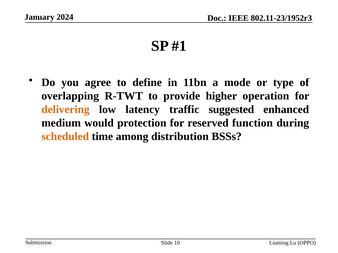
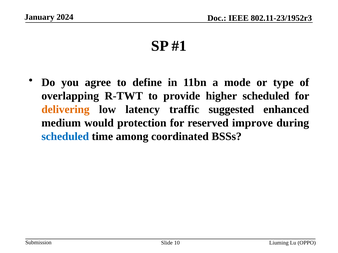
higher operation: operation -> scheduled
function: function -> improve
scheduled at (65, 137) colour: orange -> blue
distribution: distribution -> coordinated
